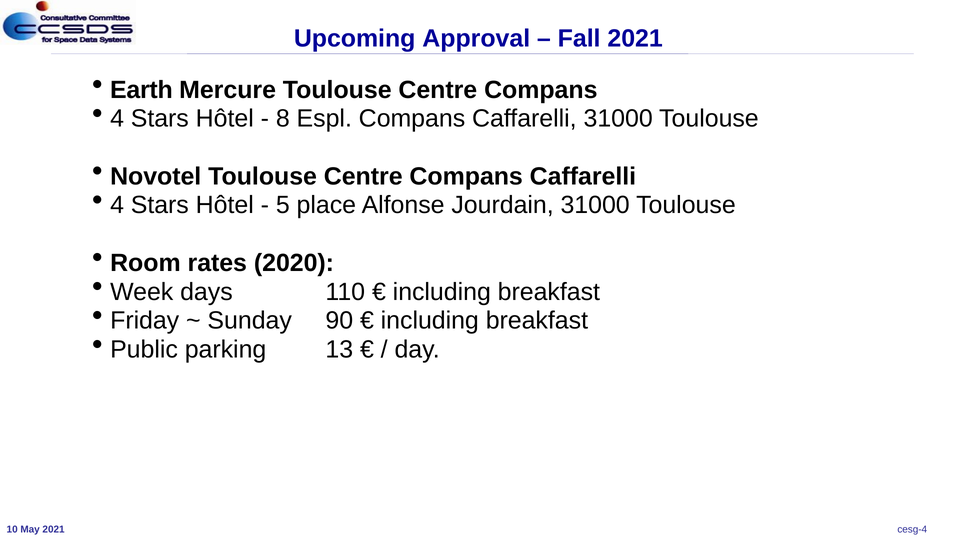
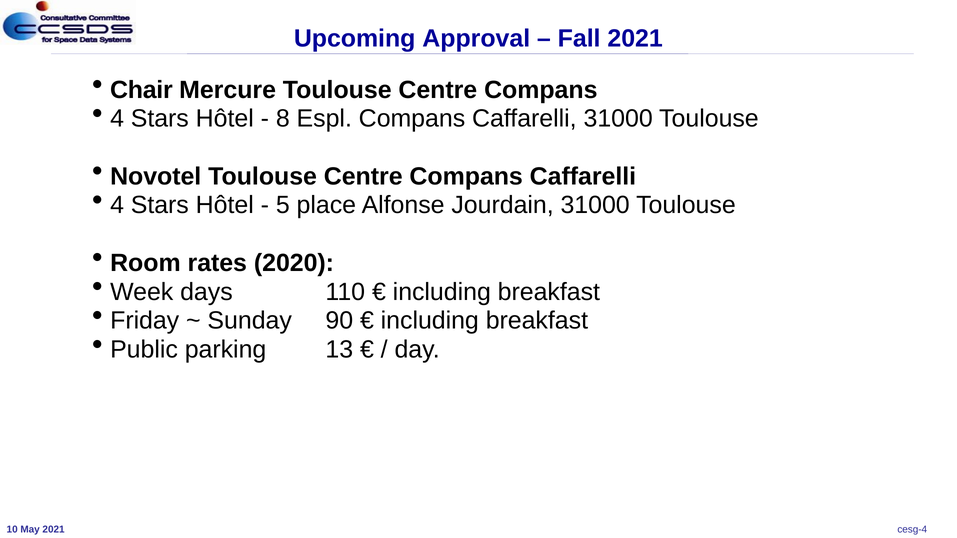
Earth: Earth -> Chair
